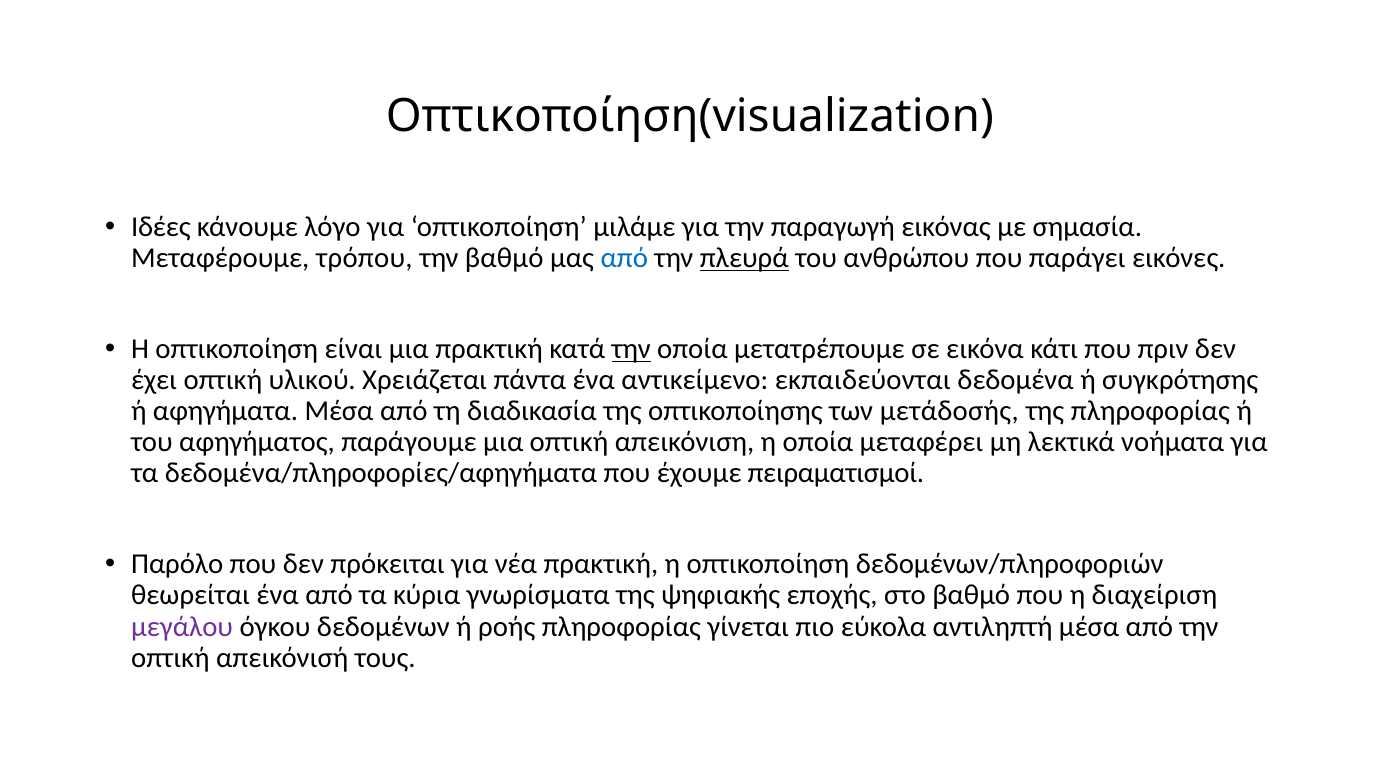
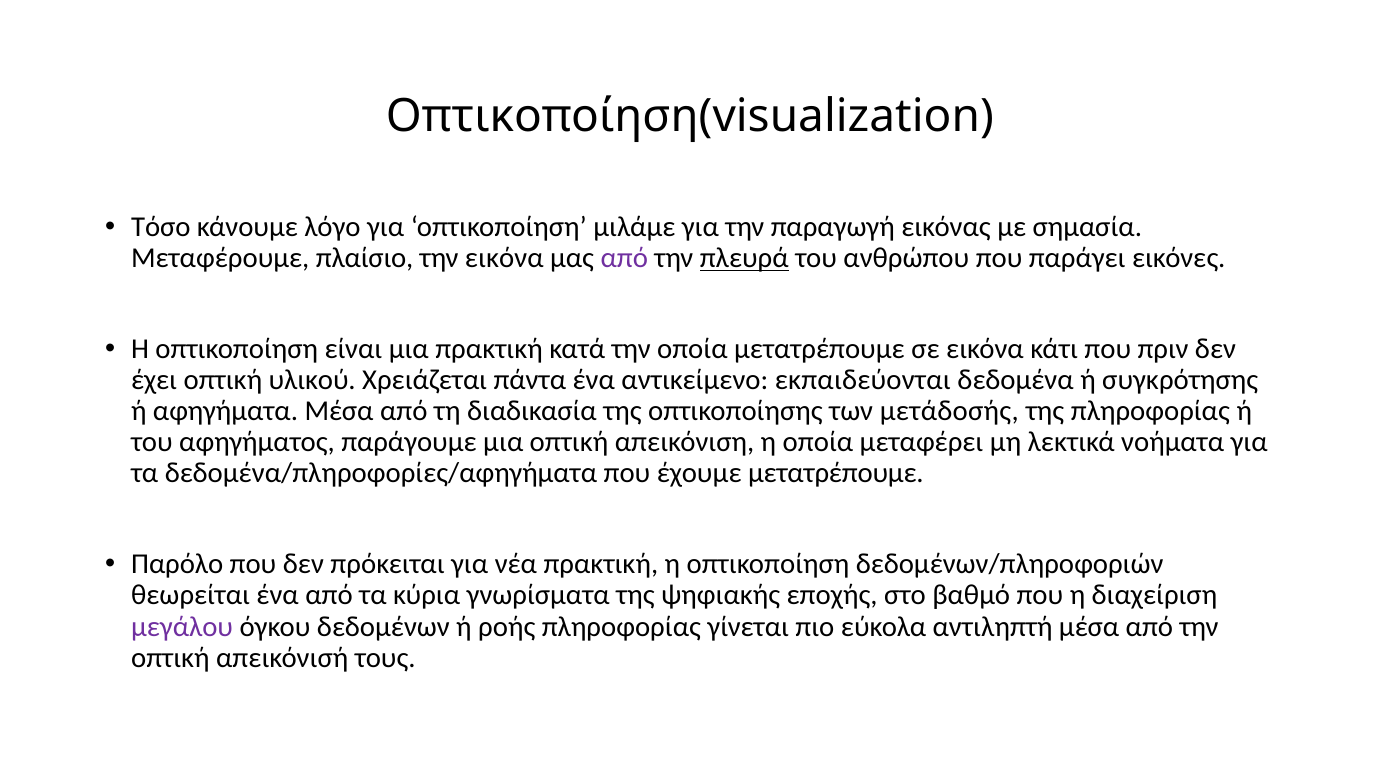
Ιδέες: Ιδέες -> Τόσο
τρόπου: τρόπου -> πλαίσιο
την βαθμό: βαθμό -> εικόνα
από at (624, 258) colour: blue -> purple
την at (631, 349) underline: present -> none
έχουμε πειραματισμοί: πειραματισμοί -> μετατρέπουμε
